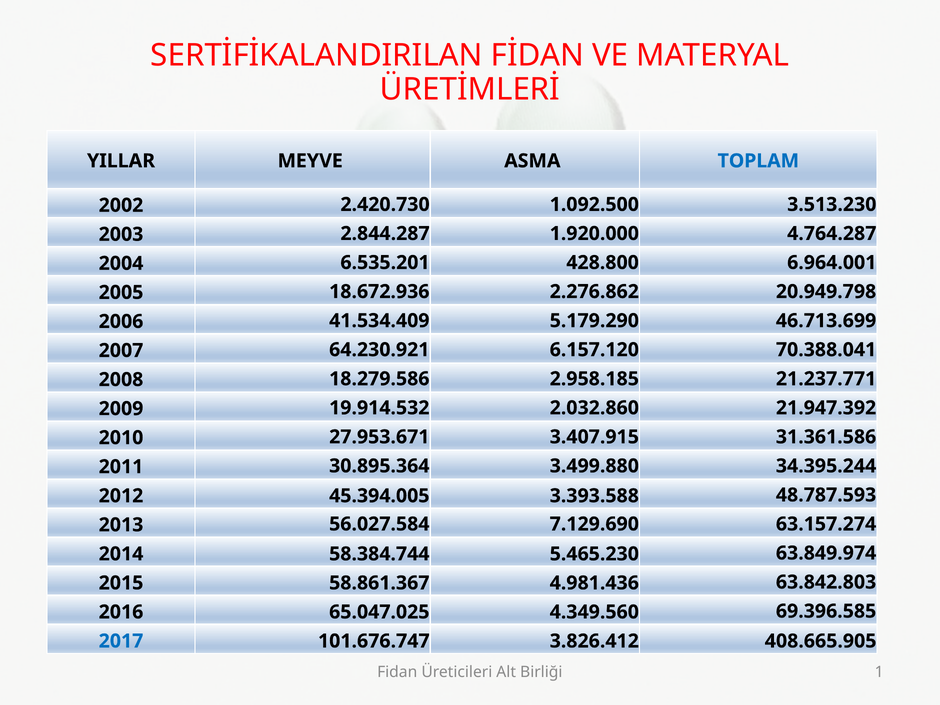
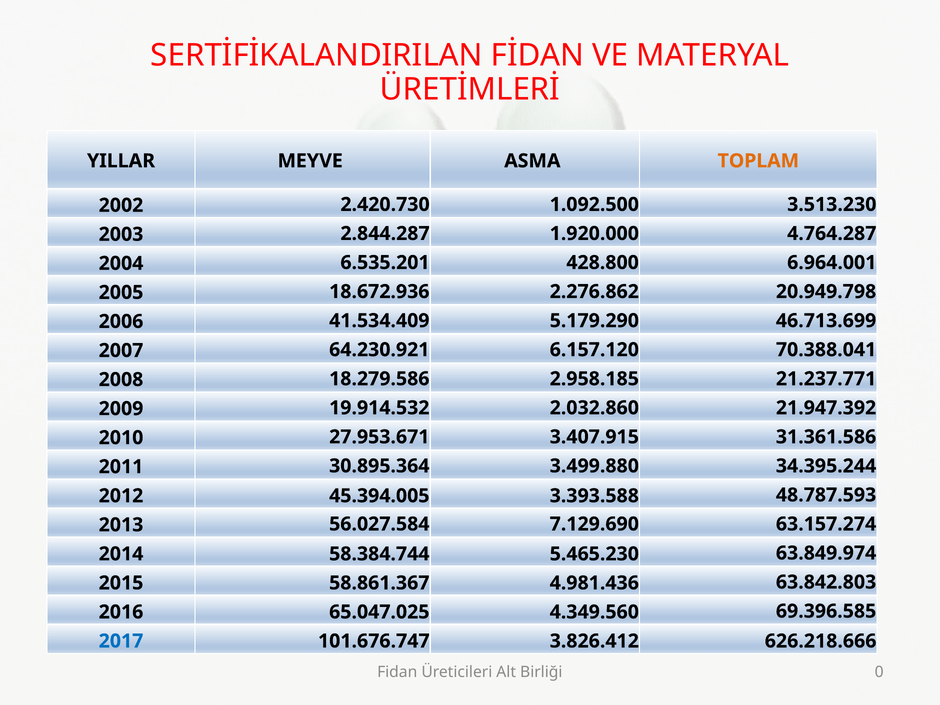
TOPLAM colour: blue -> orange
408.665.905: 408.665.905 -> 626.218.666
1: 1 -> 0
